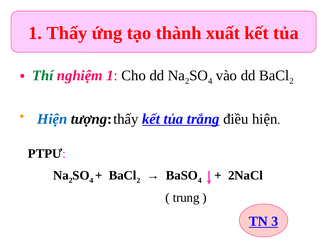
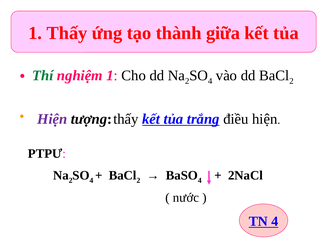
xuất: xuất -> giữa
Hiện at (52, 119) colour: blue -> purple
trung: trung -> nước
TN 3: 3 -> 4
